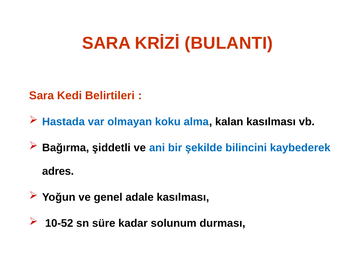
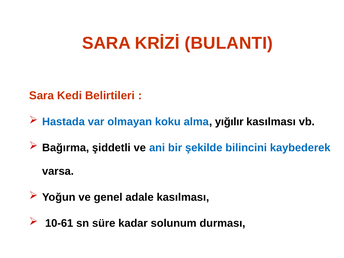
kalan: kalan -> yığılır
adres: adres -> varsa
10-52: 10-52 -> 10-61
